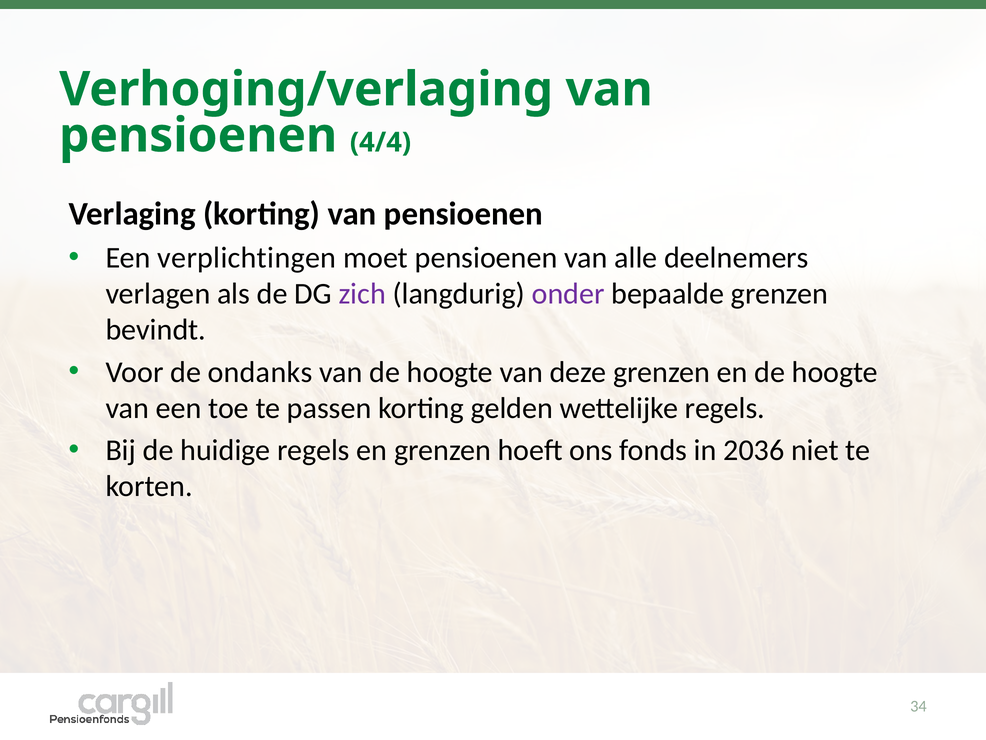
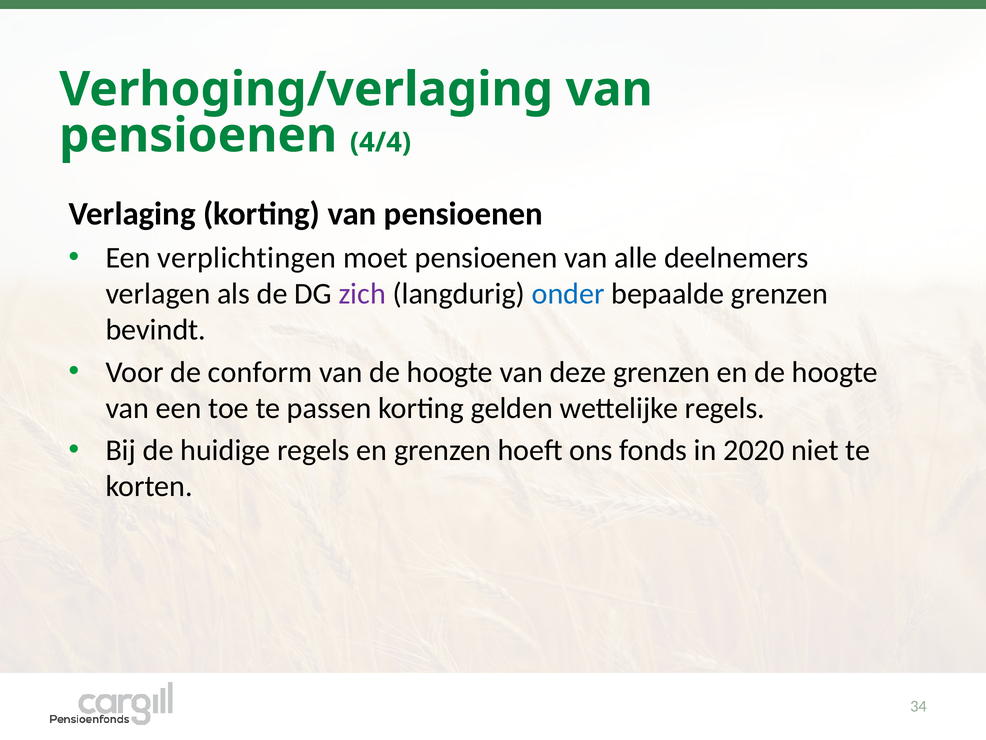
onder colour: purple -> blue
ondanks: ondanks -> conform
2036: 2036 -> 2020
